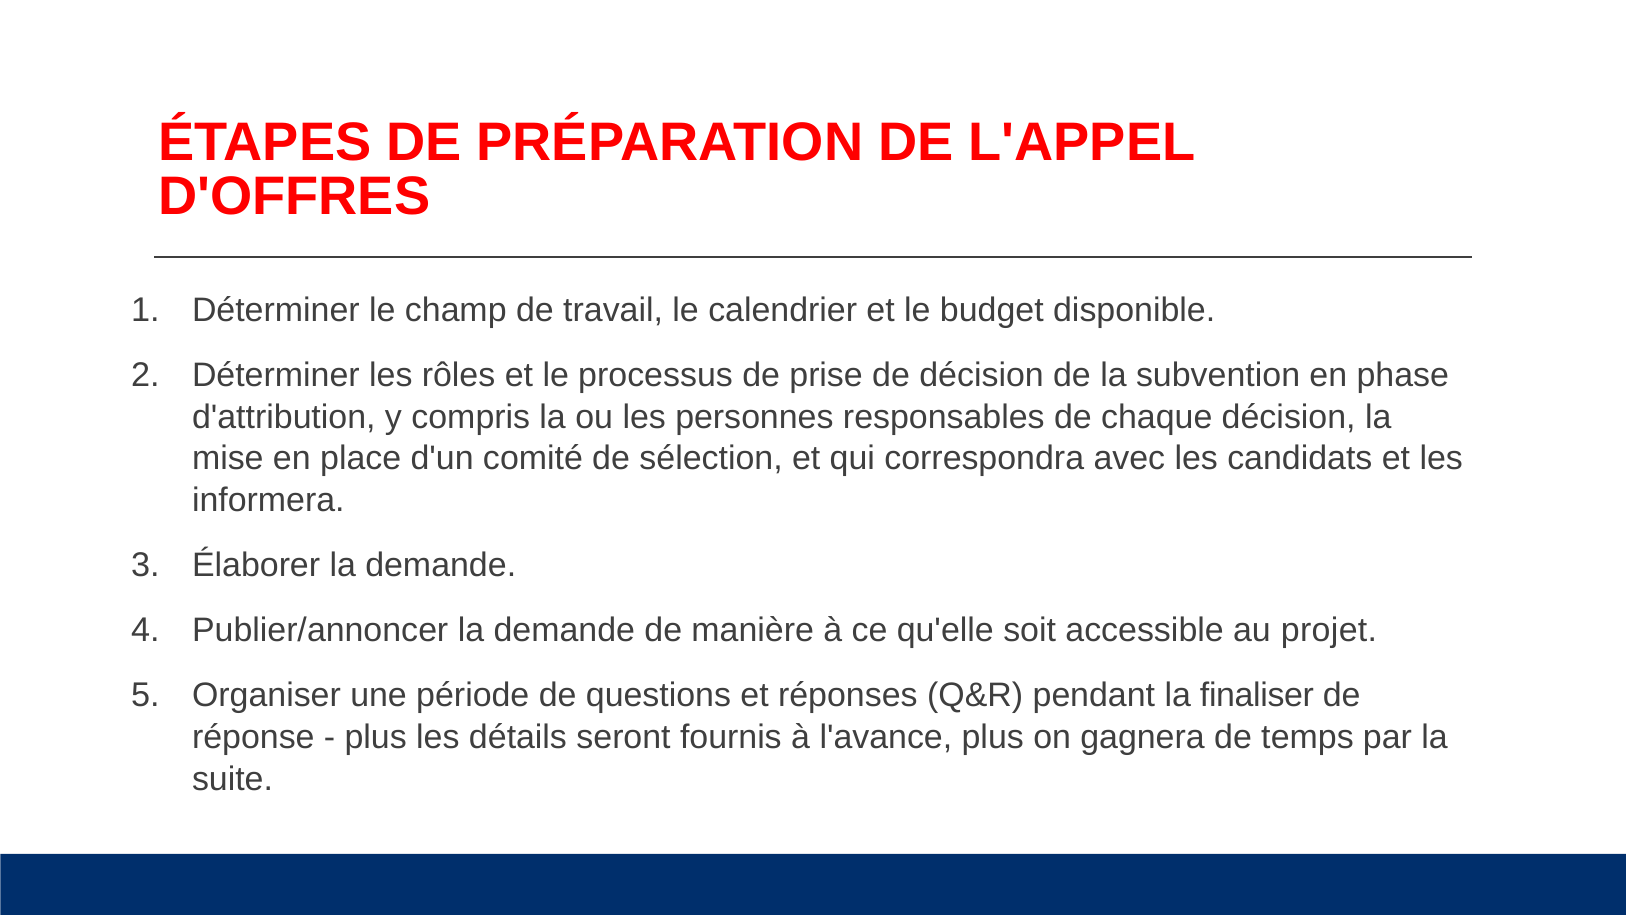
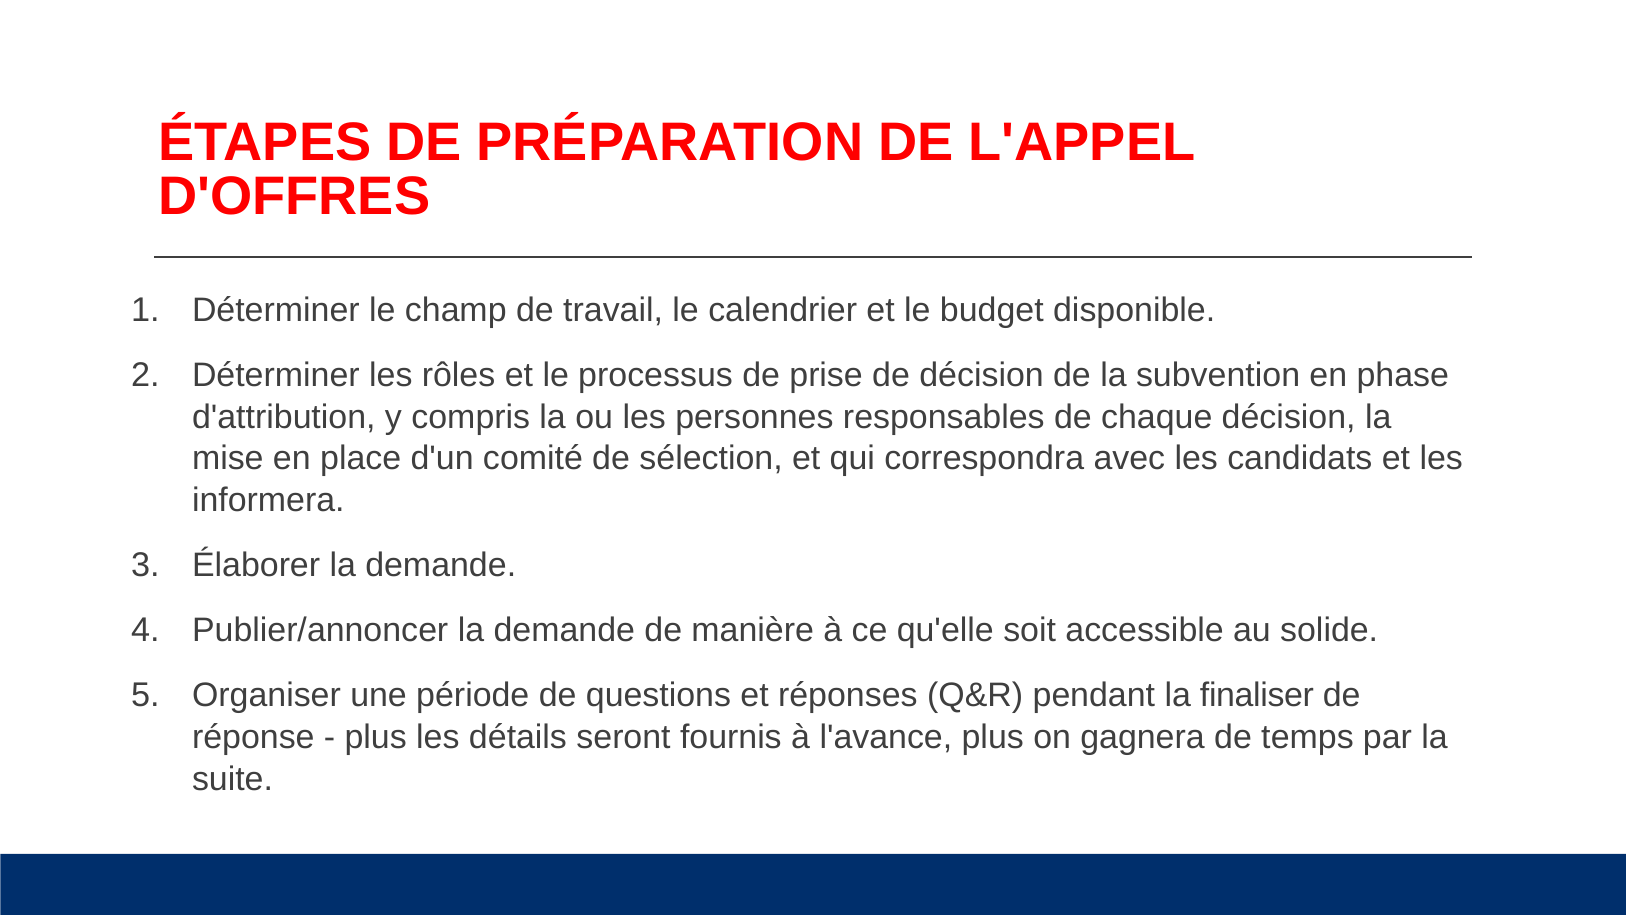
projet: projet -> solide
